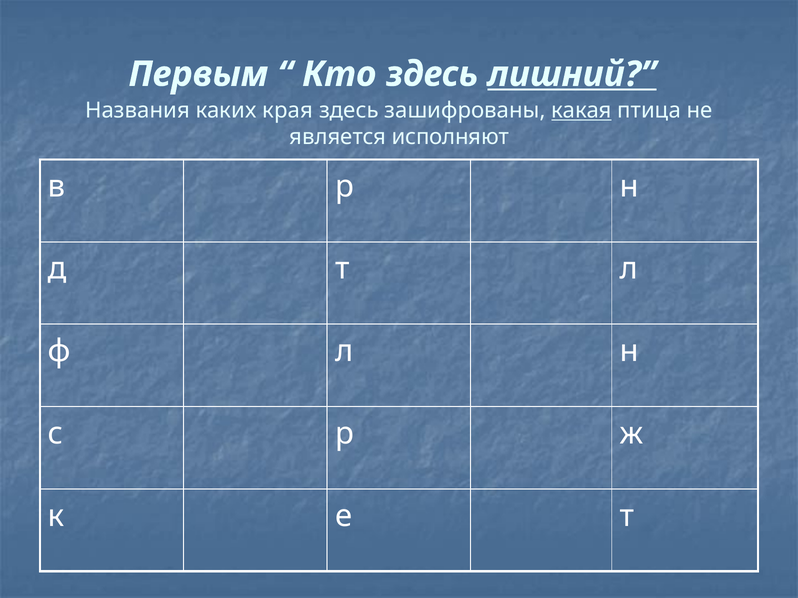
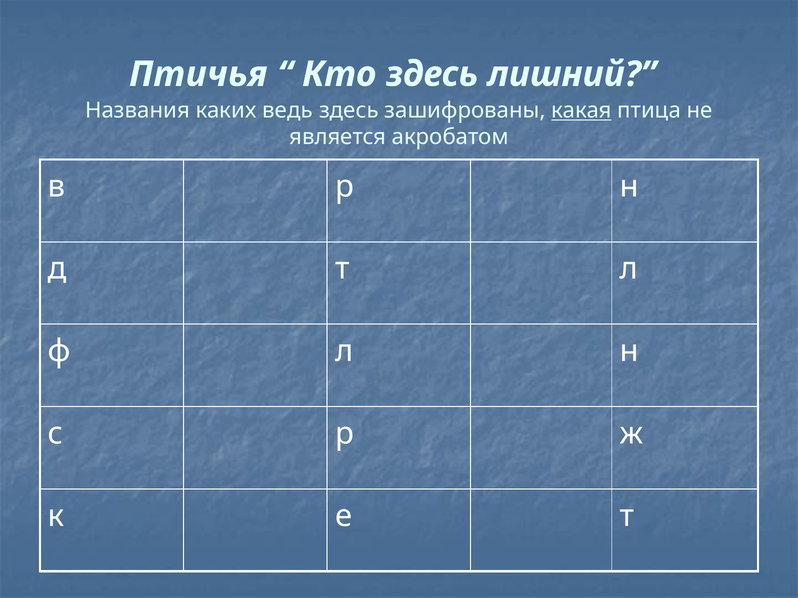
Первым: Первым -> Птичья
лишний underline: present -> none
края: края -> ведь
исполняют: исполняют -> акробатом
